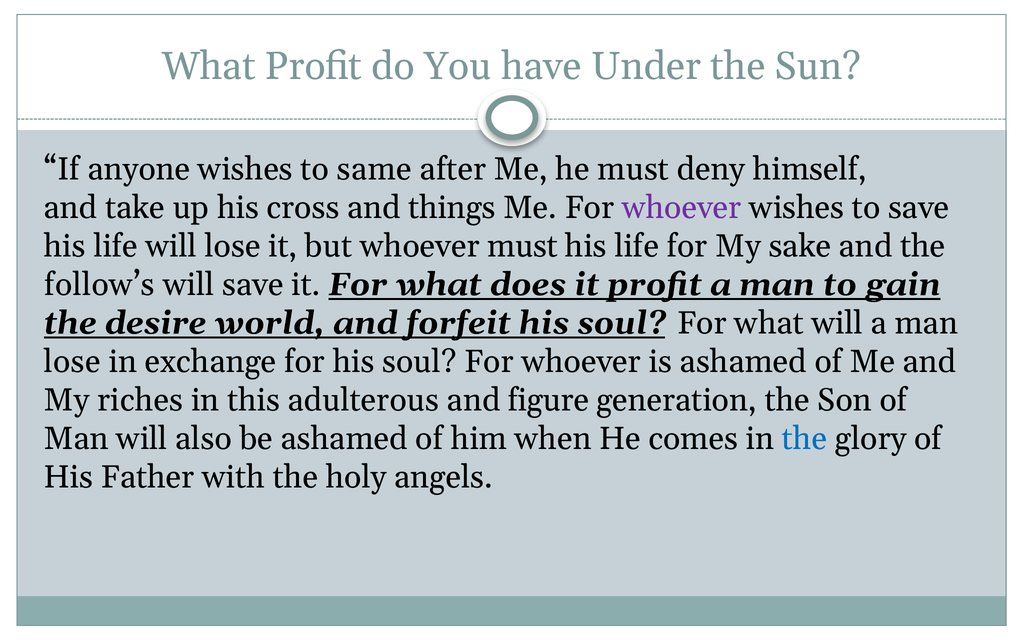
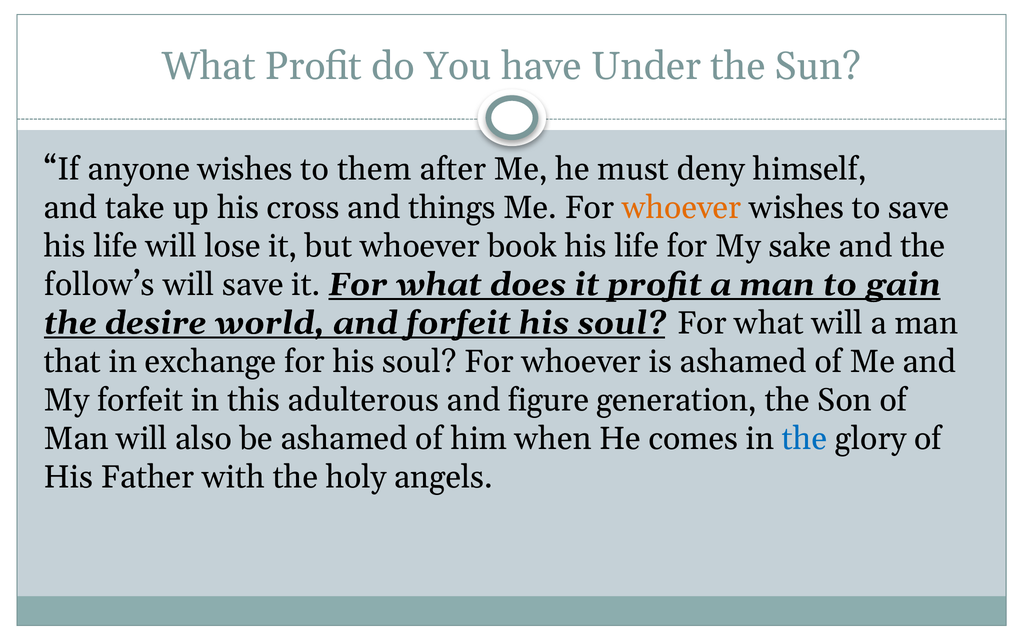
same: same -> them
whoever at (682, 208) colour: purple -> orange
whoever must: must -> book
lose at (72, 362): lose -> that
My riches: riches -> forfeit
